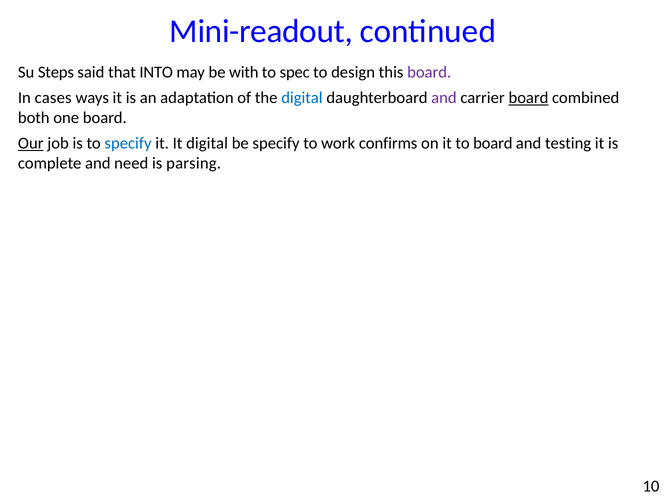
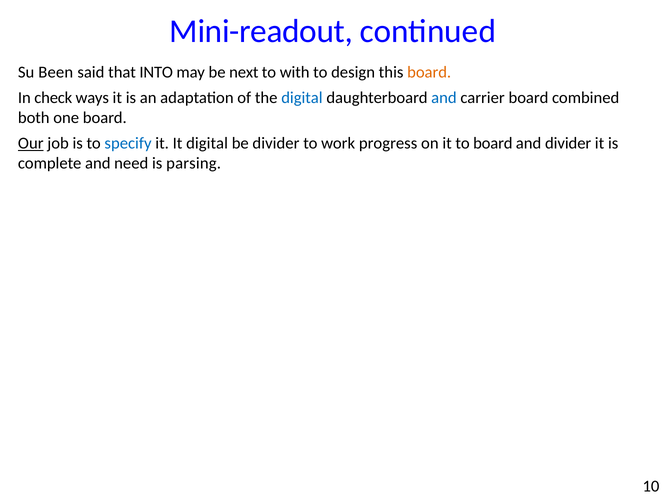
Steps: Steps -> Been
with: with -> next
spec: spec -> with
board at (429, 72) colour: purple -> orange
cases: cases -> check
and at (444, 98) colour: purple -> blue
board at (528, 98) underline: present -> none
be specify: specify -> divider
confirms: confirms -> progress
and testing: testing -> divider
